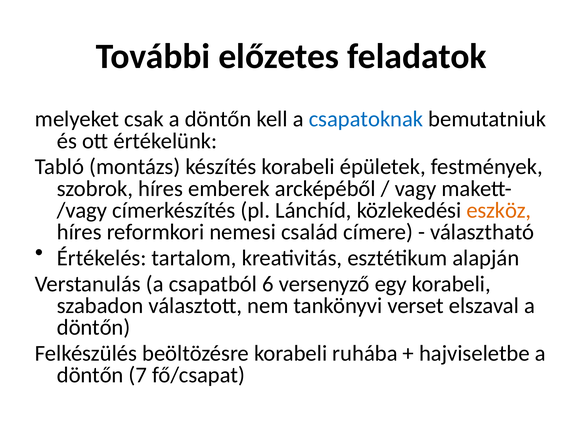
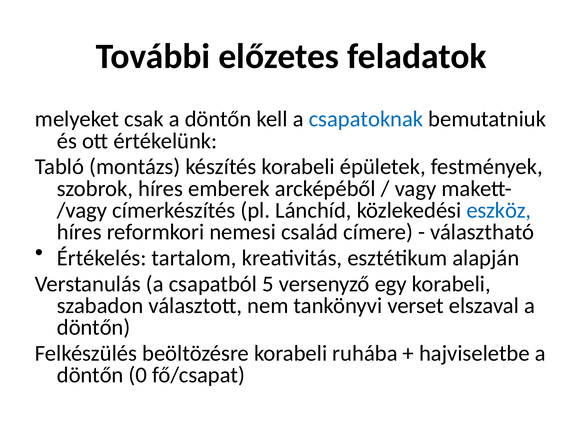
eszköz colour: orange -> blue
6: 6 -> 5
7: 7 -> 0
